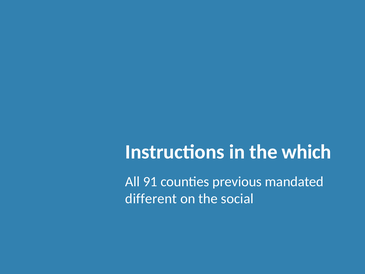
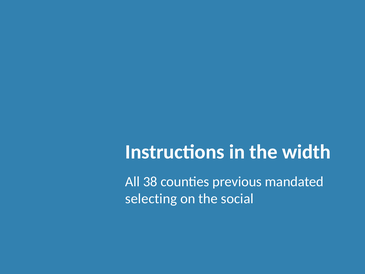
which: which -> width
91: 91 -> 38
different: different -> selecting
